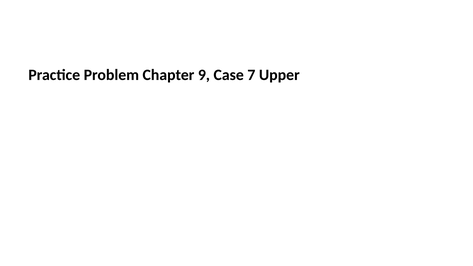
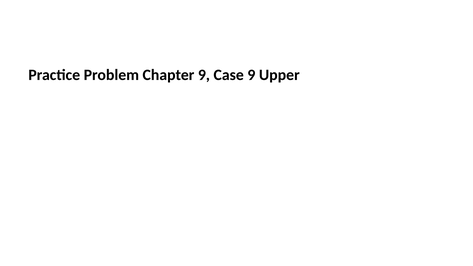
Case 7: 7 -> 9
